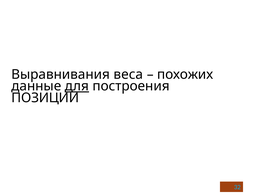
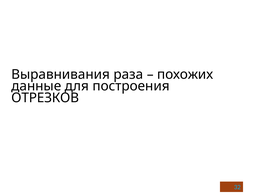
веса: веса -> раза
для underline: present -> none
ПОЗИЦИИ: ПОЗИЦИИ -> ОТРЕЗКОВ
